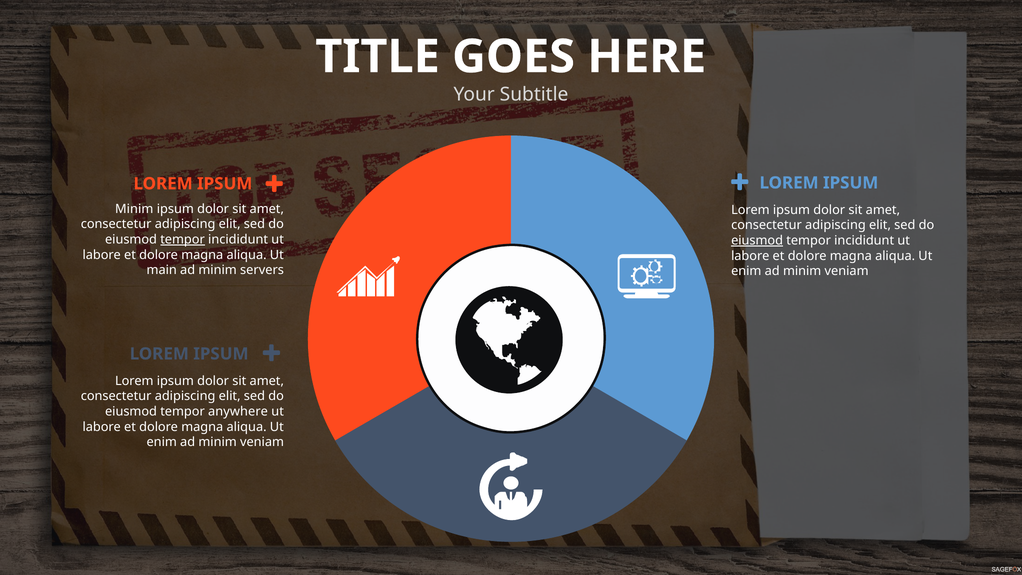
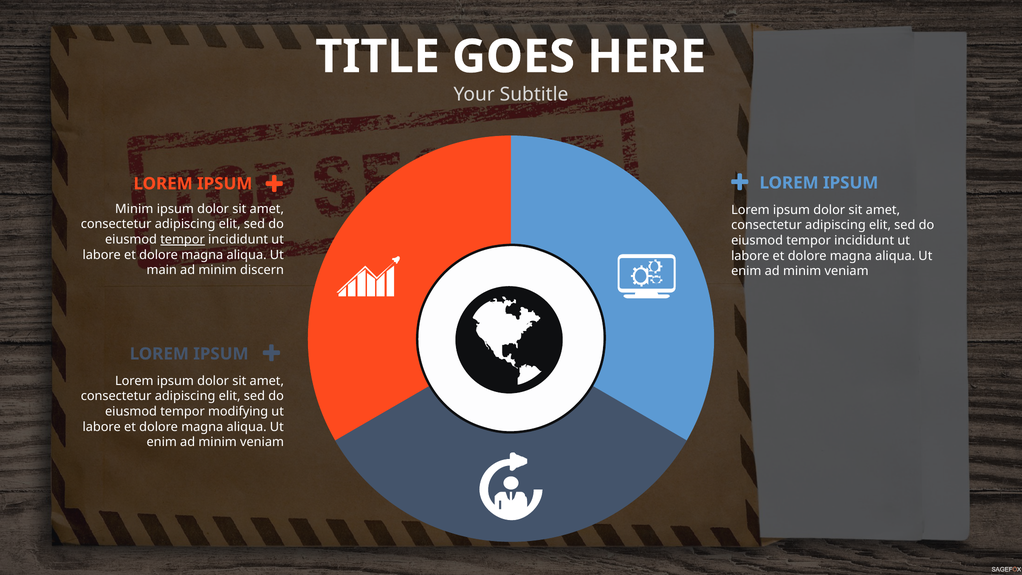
eiusmod at (757, 240) underline: present -> none
servers: servers -> discern
anywhere: anywhere -> modifying
